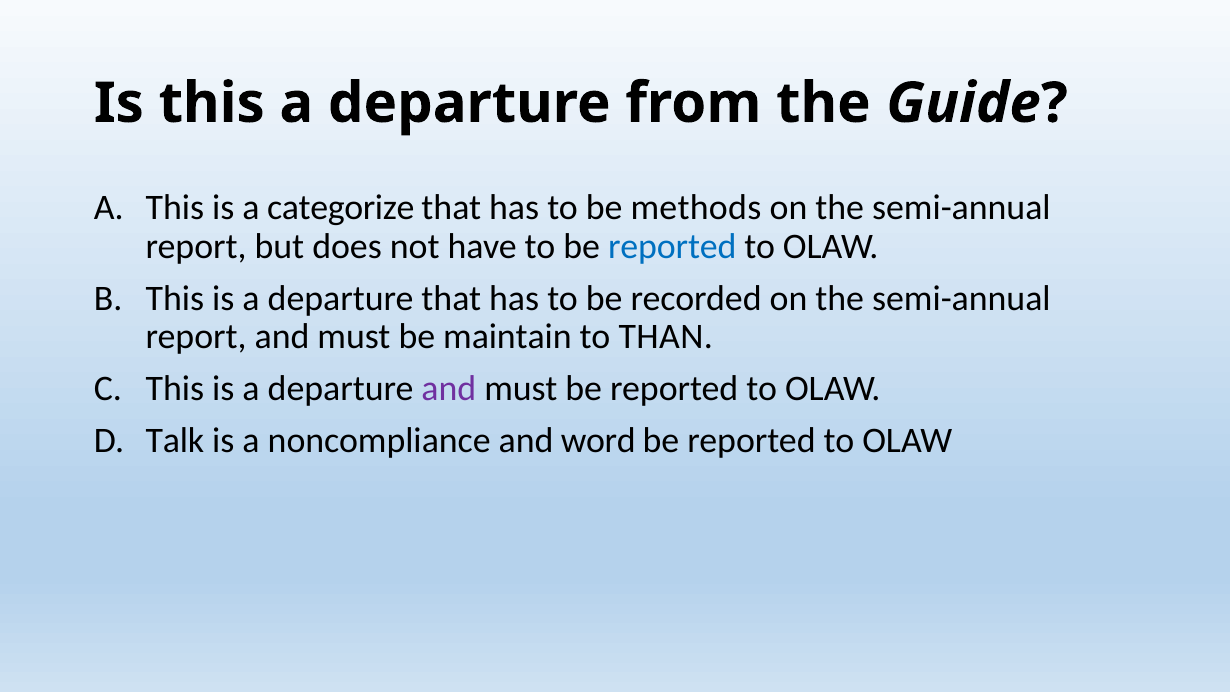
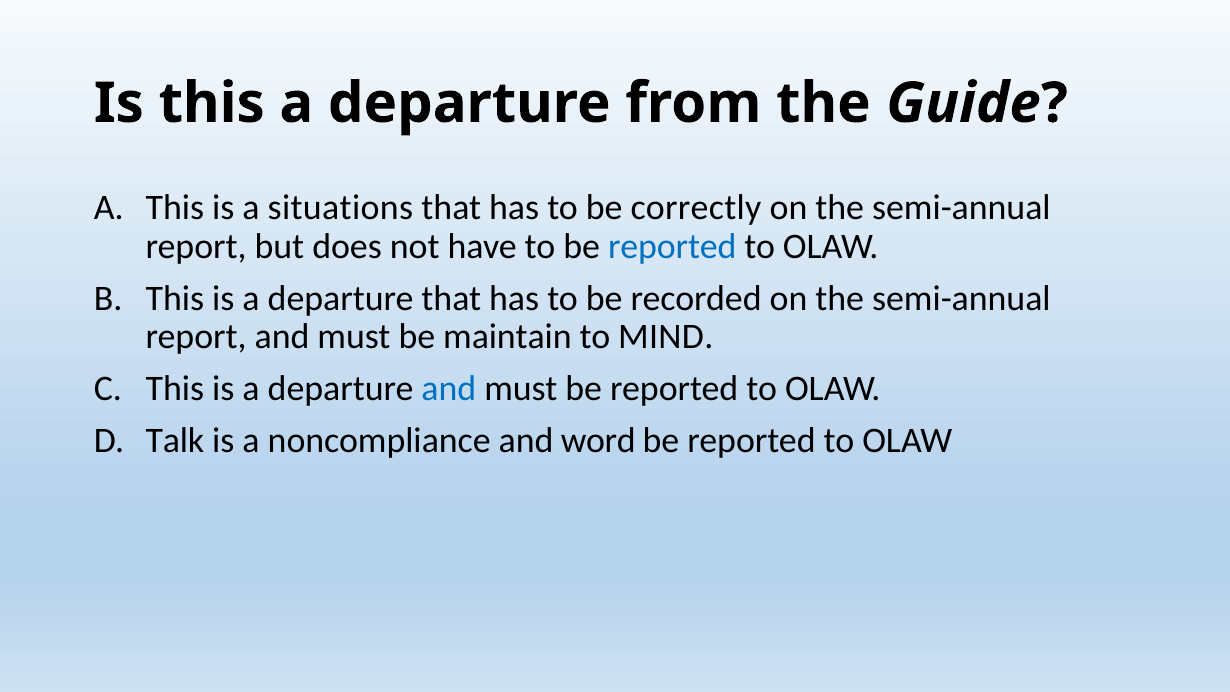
categorize: categorize -> situations
methods: methods -> correctly
THAN: THAN -> MIND
and at (449, 389) colour: purple -> blue
